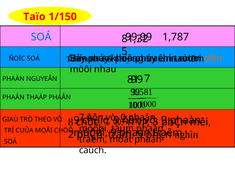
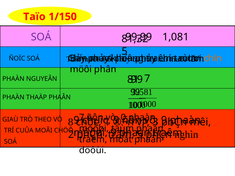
SOÁ at (41, 37) colour: blue -> purple
1,787: 1,787 -> 1,081
nhau: nhau -> phân
caùch: caùch -> döôùi
